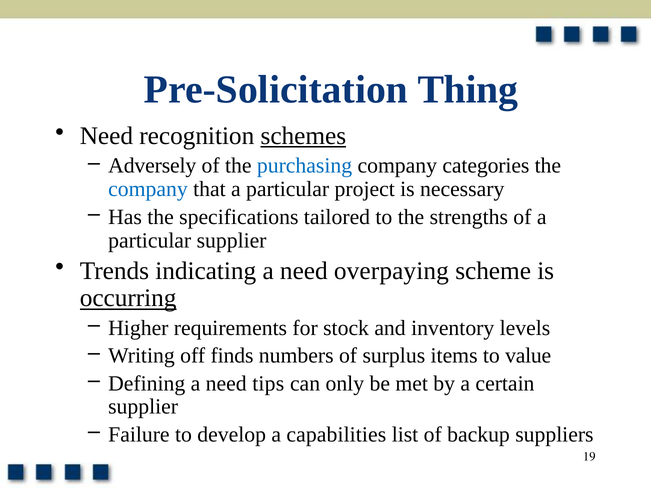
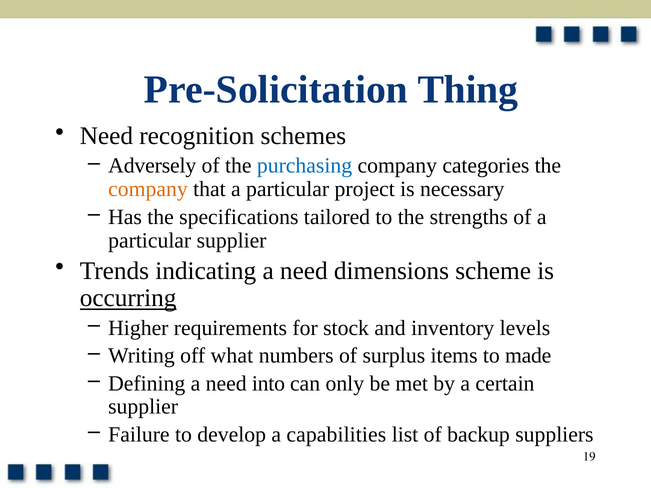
schemes underline: present -> none
company at (148, 189) colour: blue -> orange
overpaying: overpaying -> dimensions
finds: finds -> what
value: value -> made
tips: tips -> into
